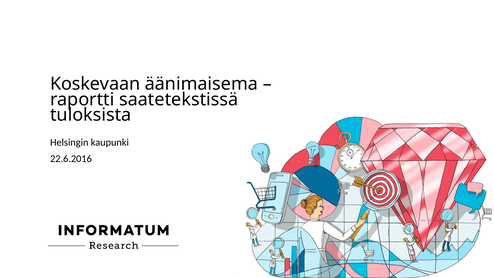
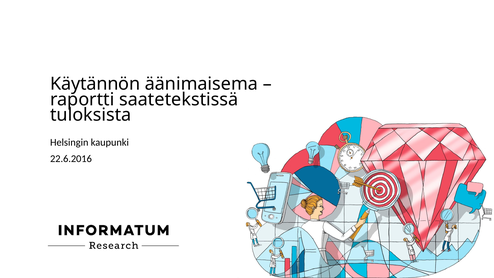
Koskevaan: Koskevaan -> Käytännön
